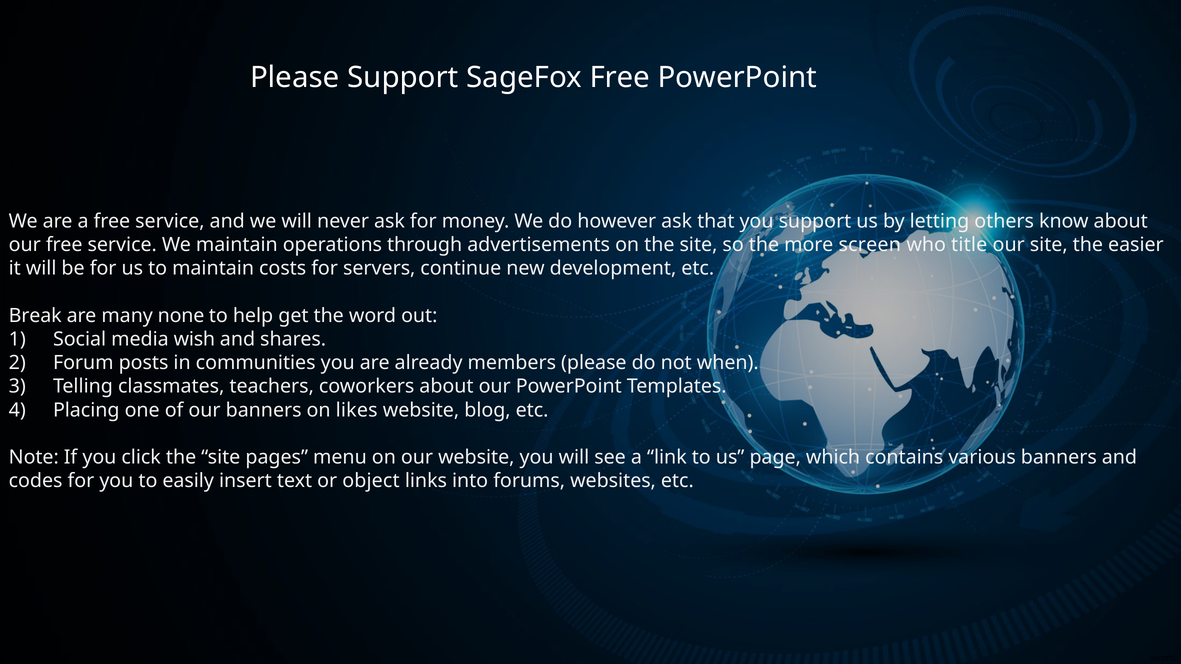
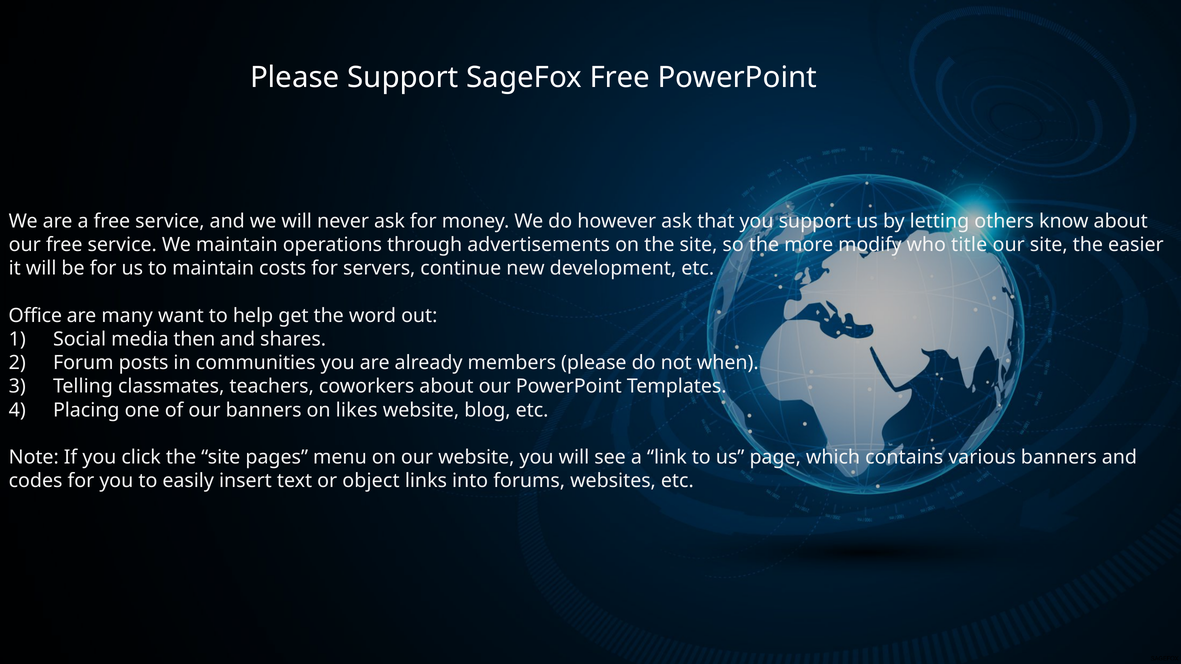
screen: screen -> modify
Break: Break -> Office
none: none -> want
wish: wish -> then
